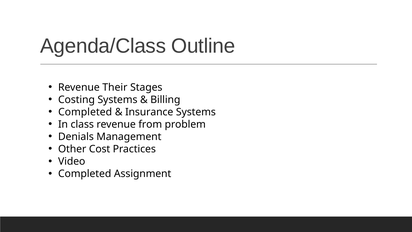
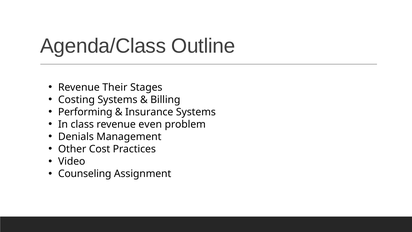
Completed at (85, 112): Completed -> Performing
from: from -> even
Completed at (85, 174): Completed -> Counseling
